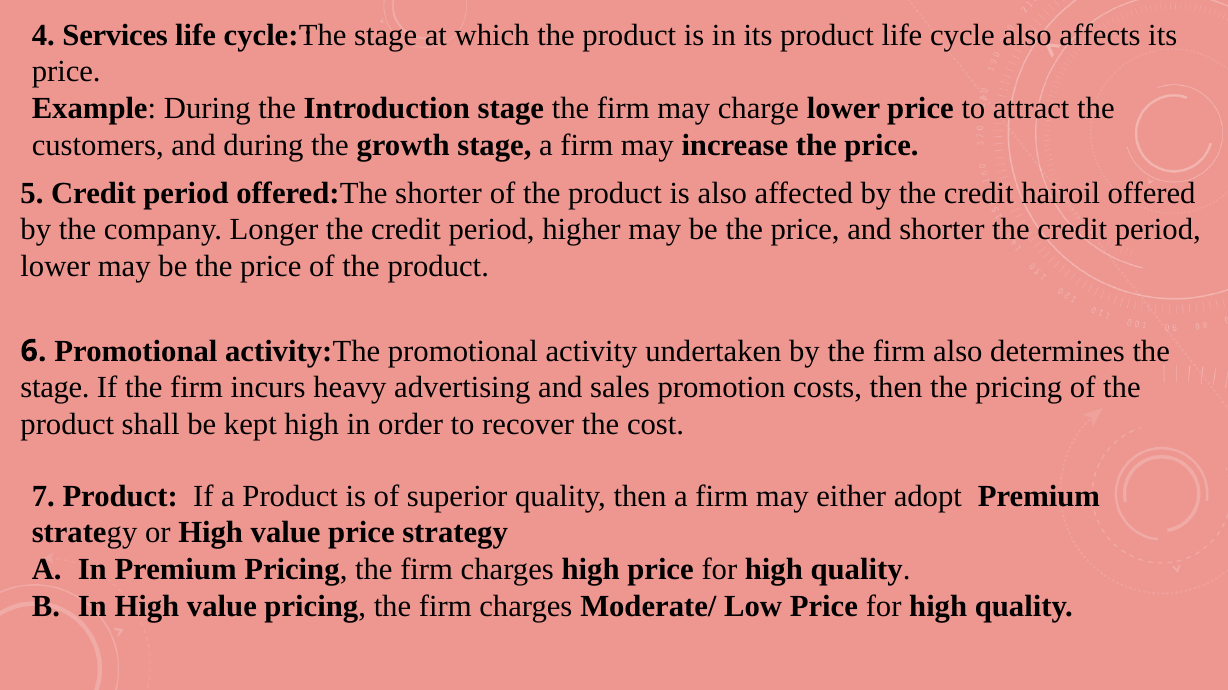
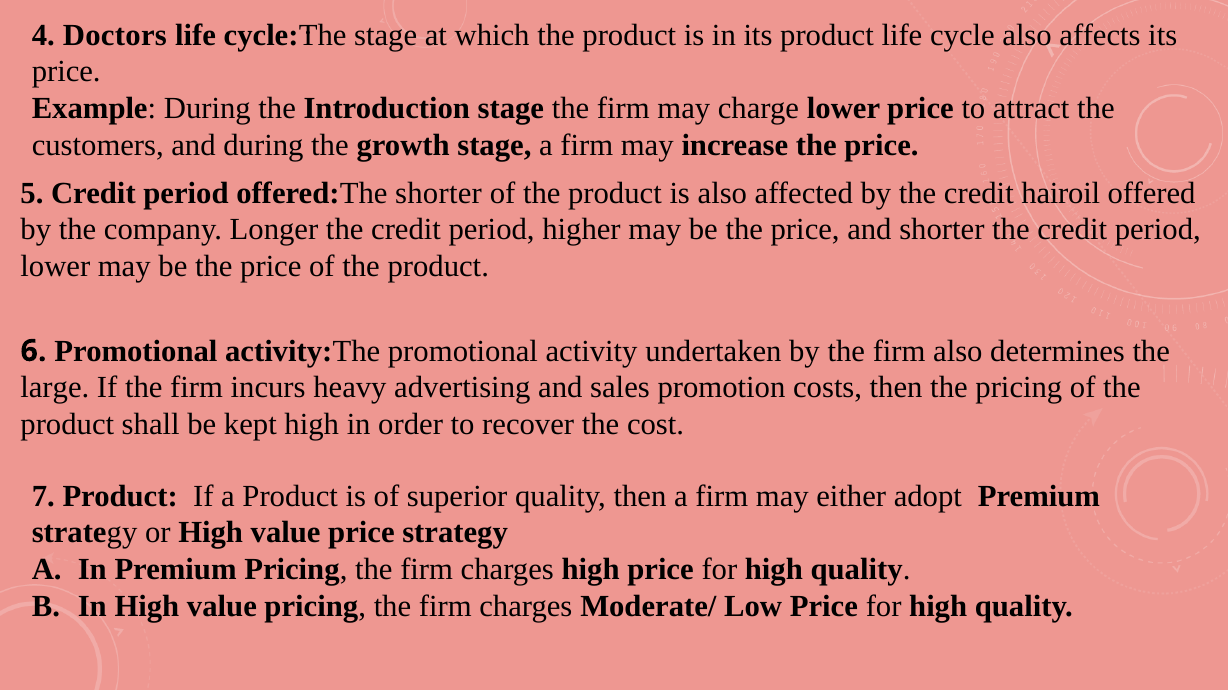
Services: Services -> Doctors
stage at (55, 388): stage -> large
